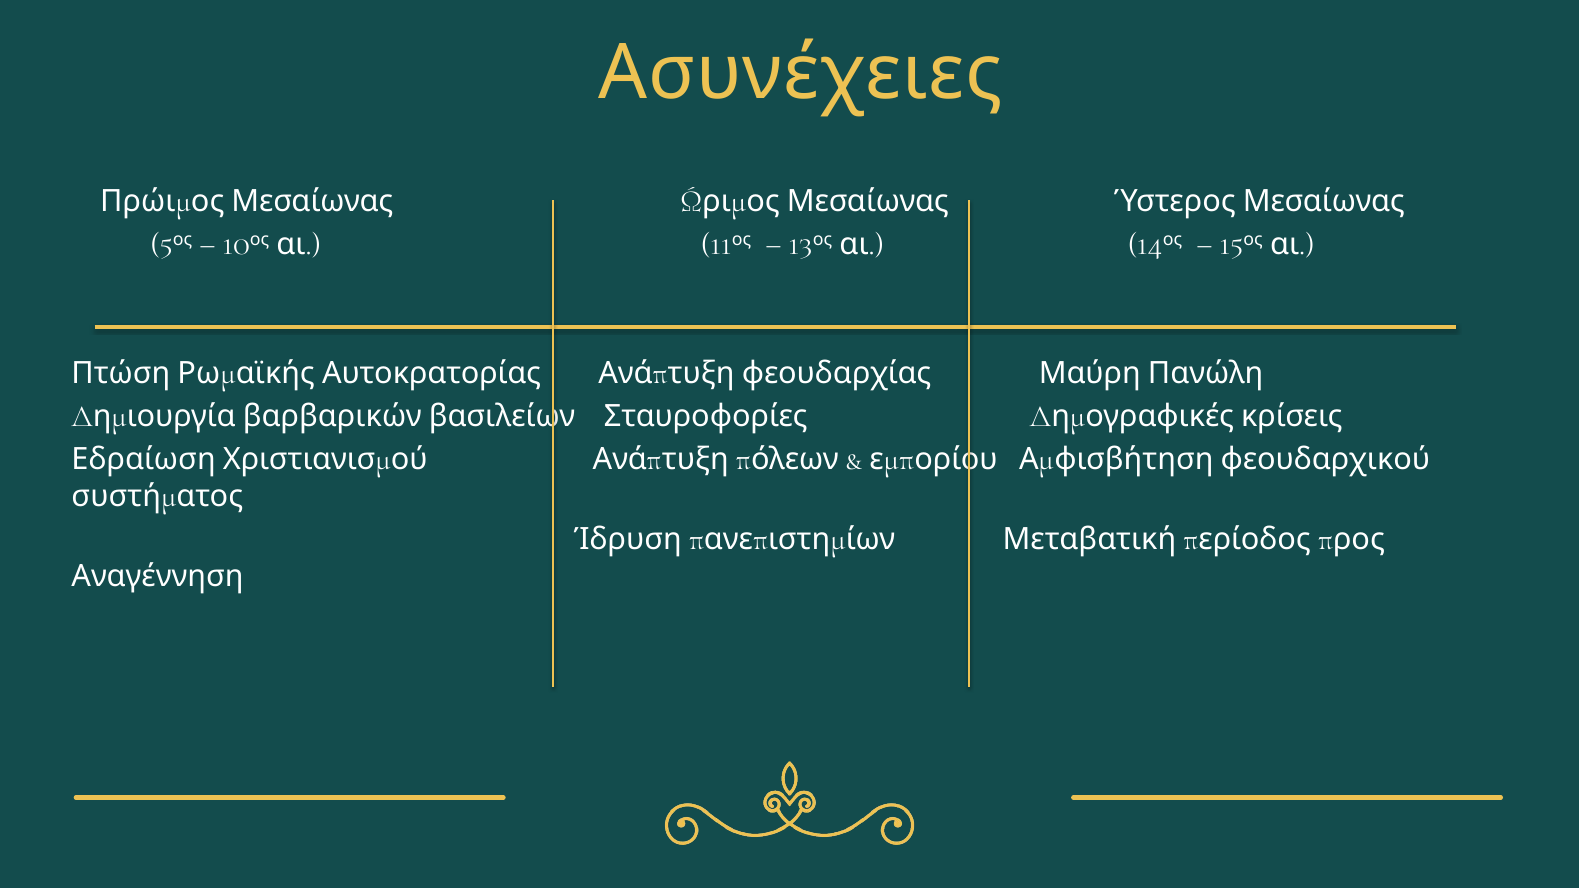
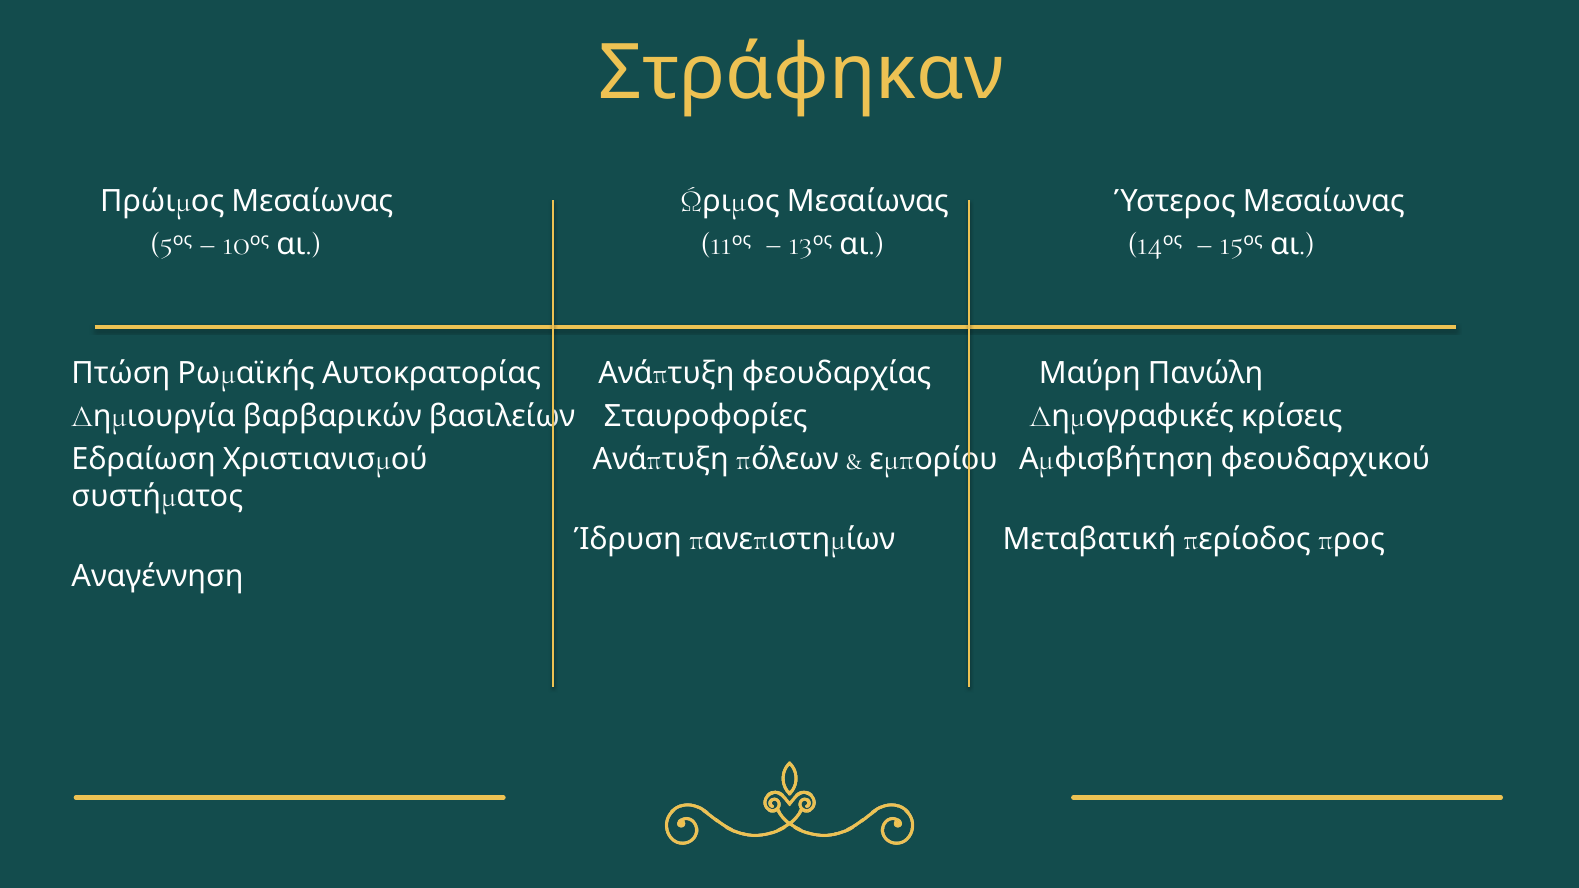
Ασυνέχειες: Ασυνέχειες -> Στράφηκαν
